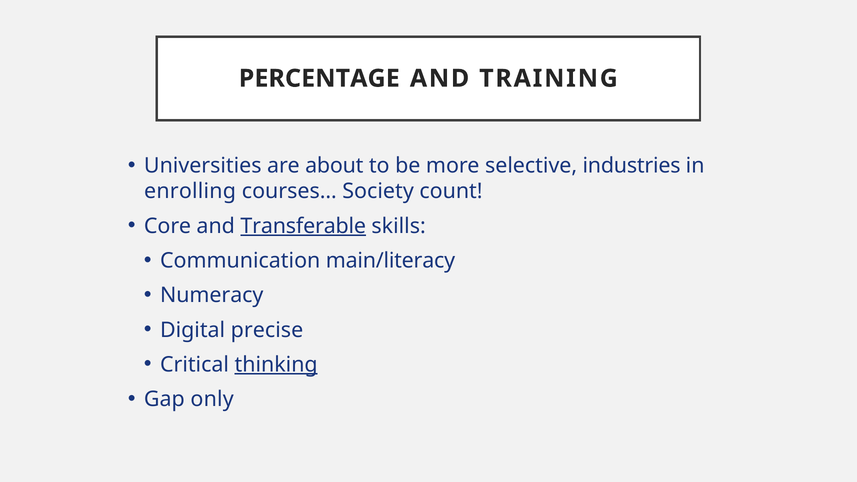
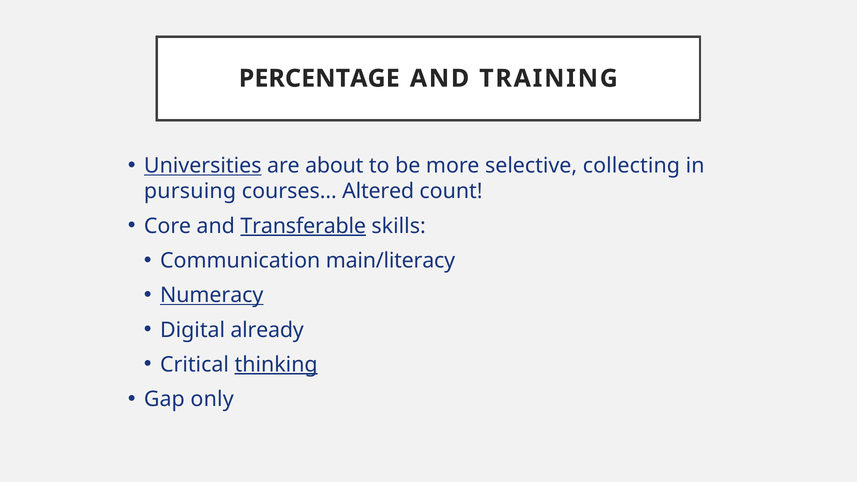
Universities underline: none -> present
industries: industries -> collecting
enrolling: enrolling -> pursuing
Society: Society -> Altered
Numeracy underline: none -> present
precise: precise -> already
